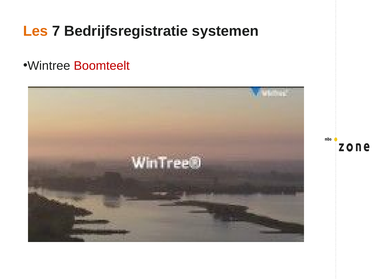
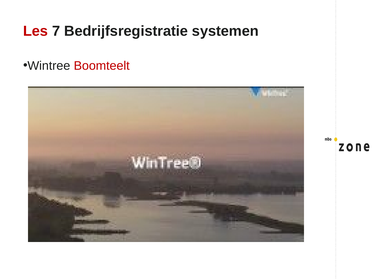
Les colour: orange -> red
